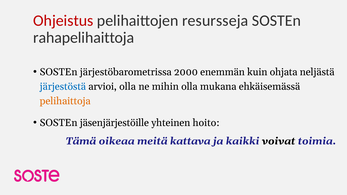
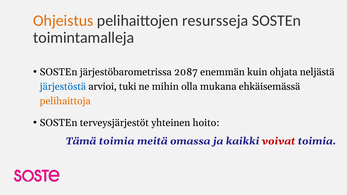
Ohjeistus colour: red -> orange
rahapelihaittoja: rahapelihaittoja -> toimintamalleja
2000: 2000 -> 2087
arvioi olla: olla -> tuki
jäsenjärjestöille: jäsenjärjestöille -> terveysjärjestöt
Tämä oikeaa: oikeaa -> toimia
kattava: kattava -> omassa
voivat colour: black -> red
